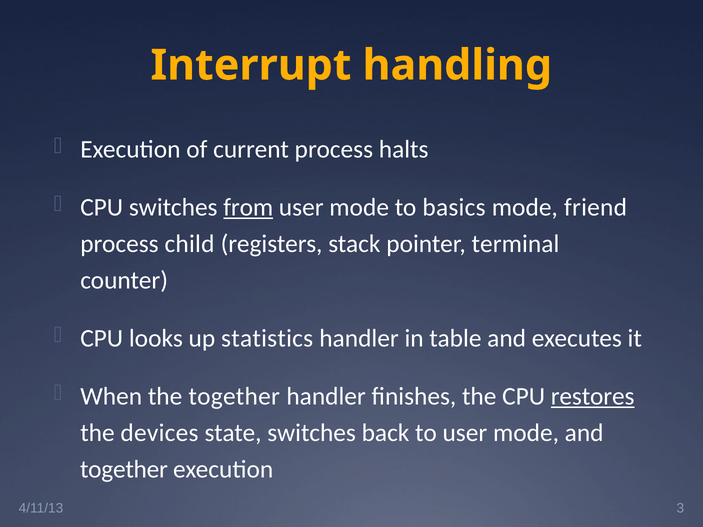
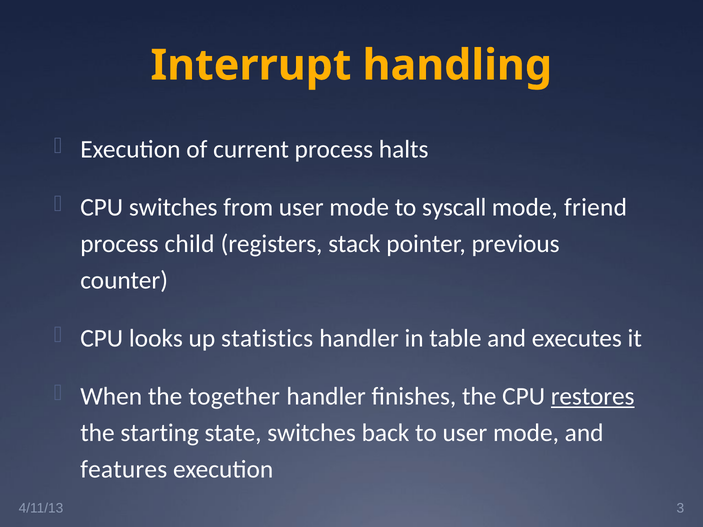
from underline: present -> none
basics: basics -> syscall
terminal: terminal -> previous
devices: devices -> starting
together at (124, 470): together -> features
